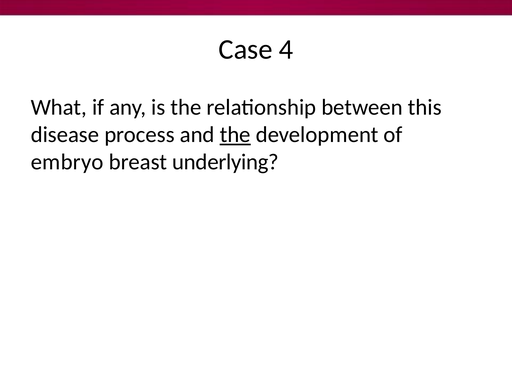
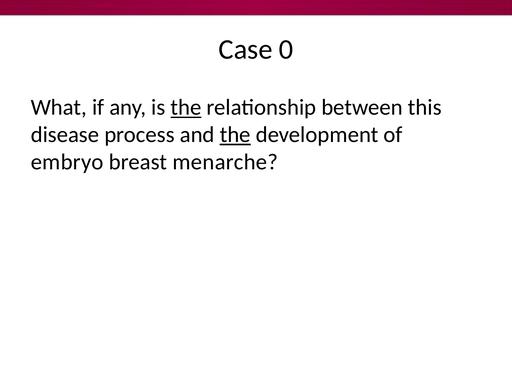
4: 4 -> 0
the at (186, 107) underline: none -> present
underlying: underlying -> menarche
